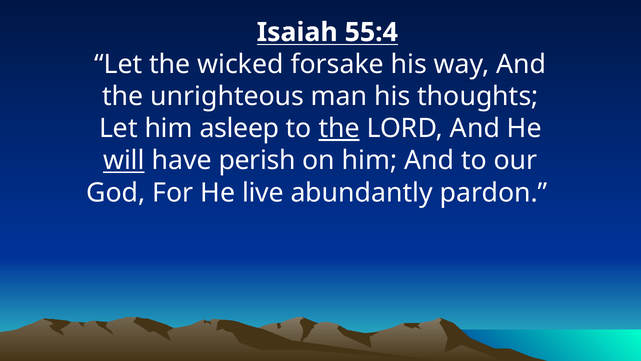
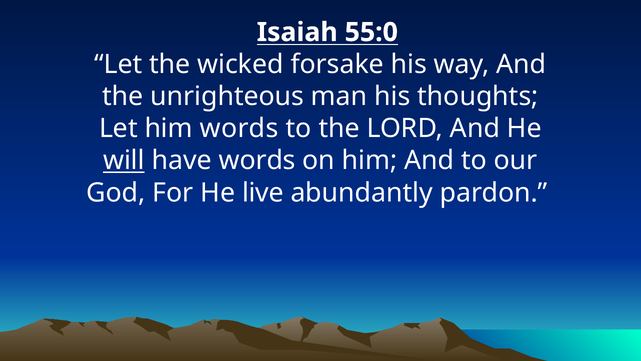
55:4: 55:4 -> 55:0
him asleep: asleep -> words
the at (339, 128) underline: present -> none
have perish: perish -> words
